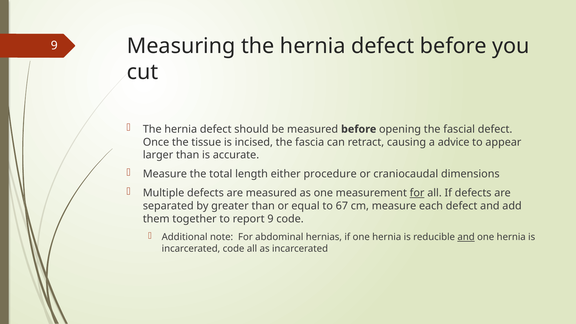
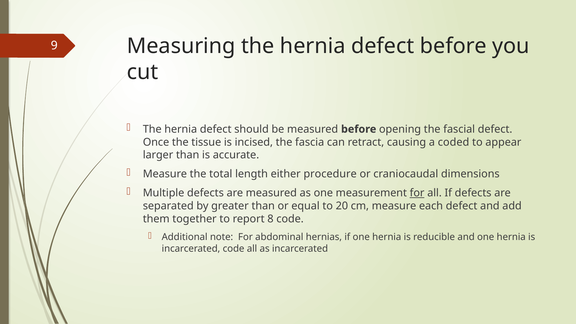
advice: advice -> coded
67: 67 -> 20
report 9: 9 -> 8
and at (466, 237) underline: present -> none
